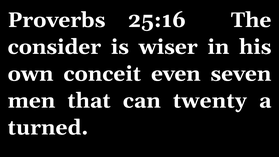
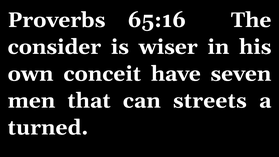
25:16: 25:16 -> 65:16
even: even -> have
twenty: twenty -> streets
